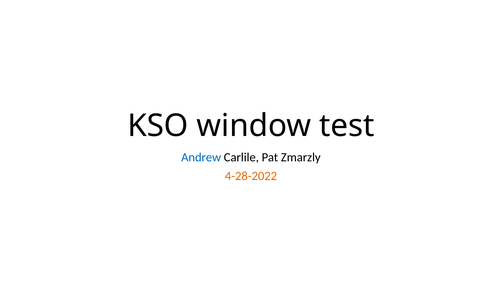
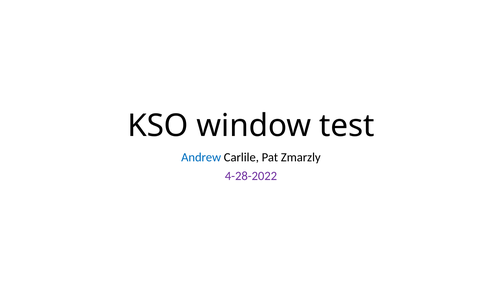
4-28-2022 colour: orange -> purple
